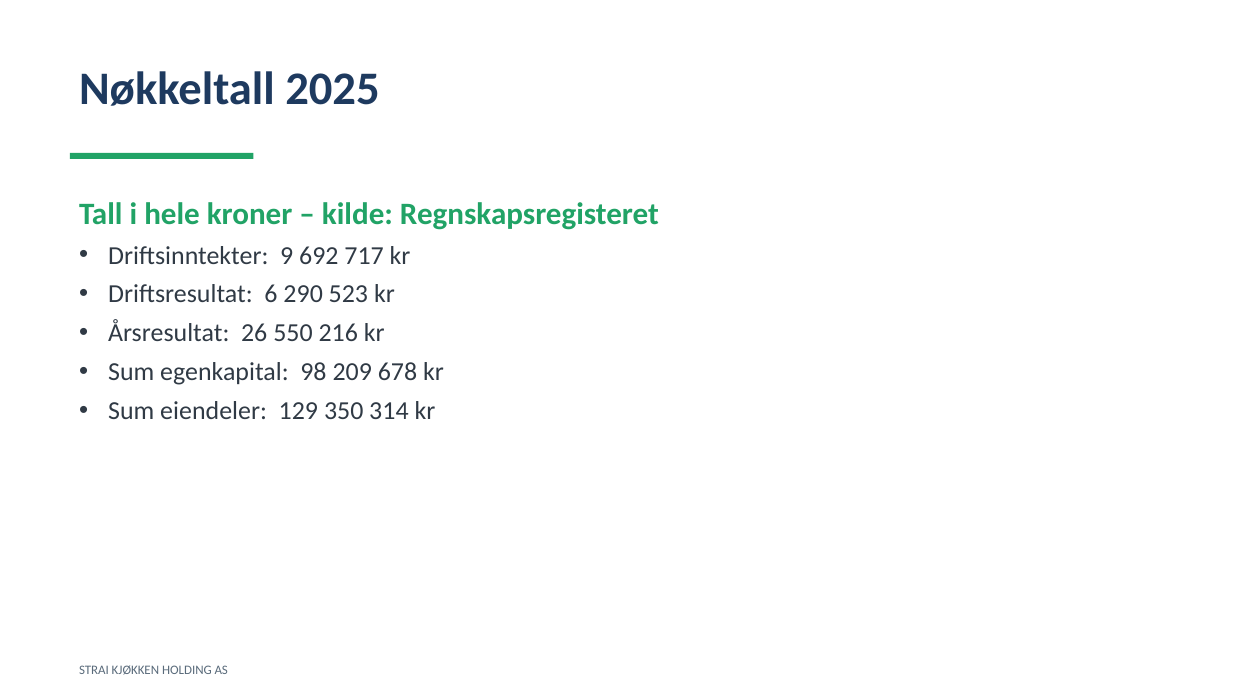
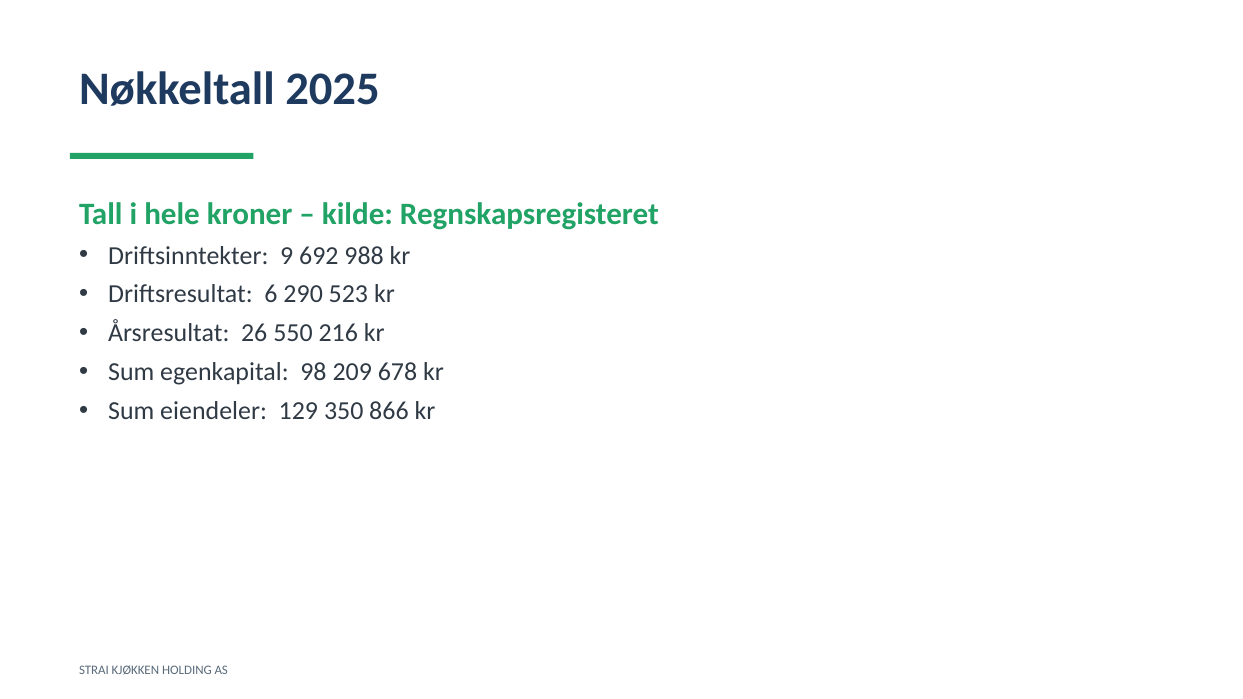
717: 717 -> 988
314: 314 -> 866
